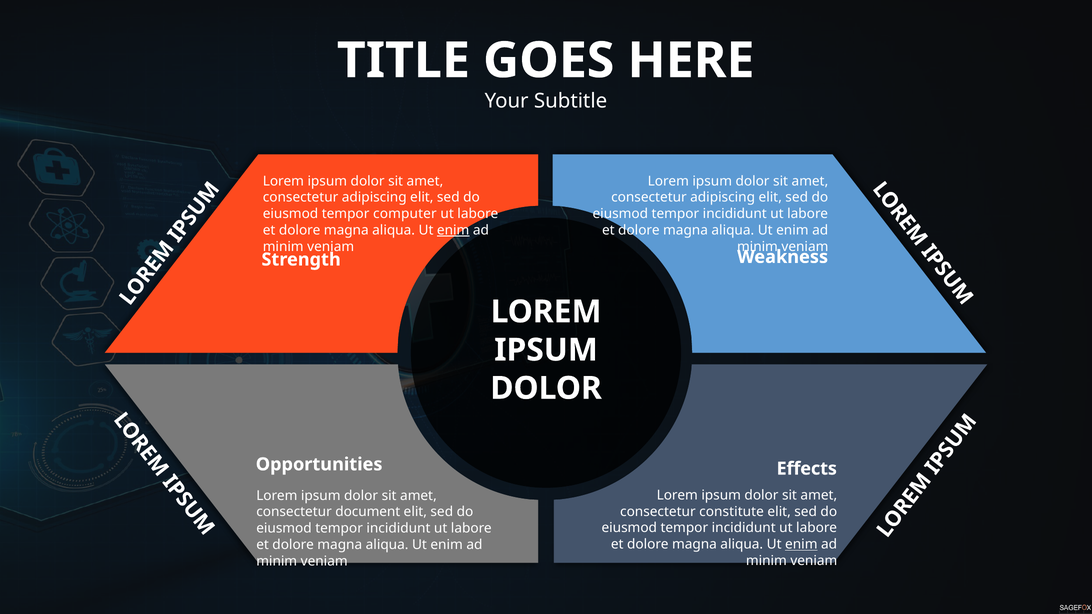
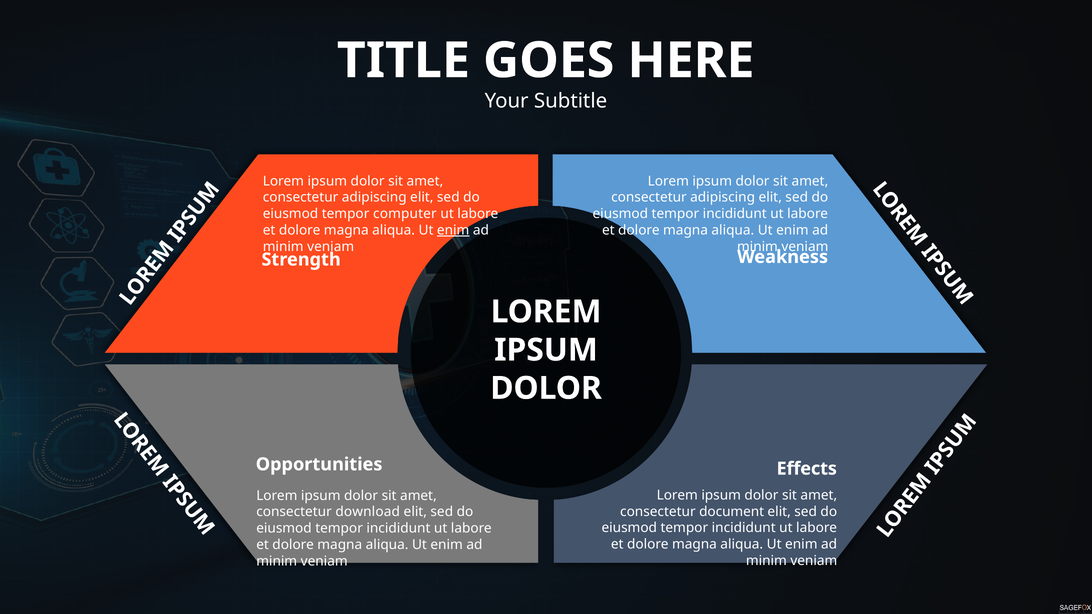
constitute: constitute -> document
document: document -> download
enim at (801, 545) underline: present -> none
